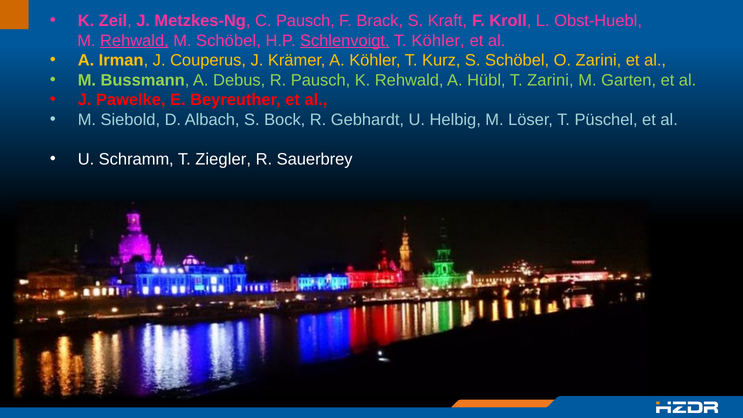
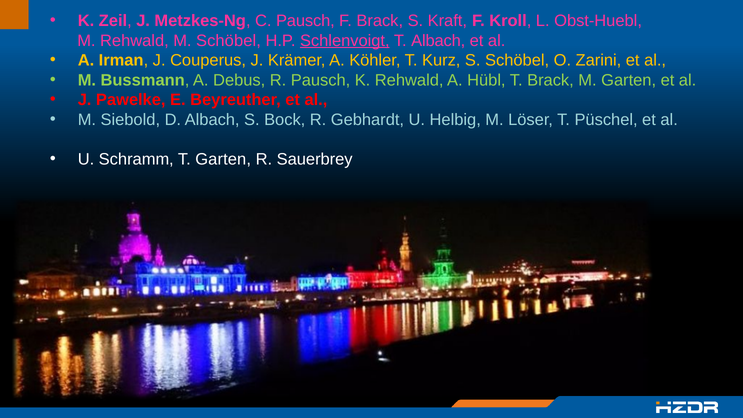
Rehwald at (134, 41) underline: present -> none
T Köhler: Köhler -> Albach
T Zarini: Zarini -> Brack
T Ziegler: Ziegler -> Garten
